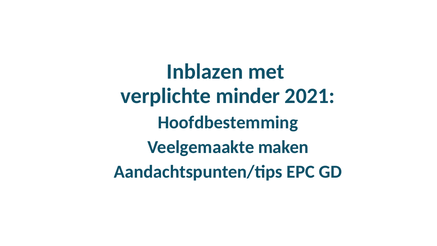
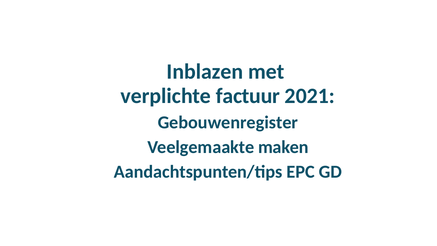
minder: minder -> factuur
Hoofdbestemming: Hoofdbestemming -> Gebouwenregister
